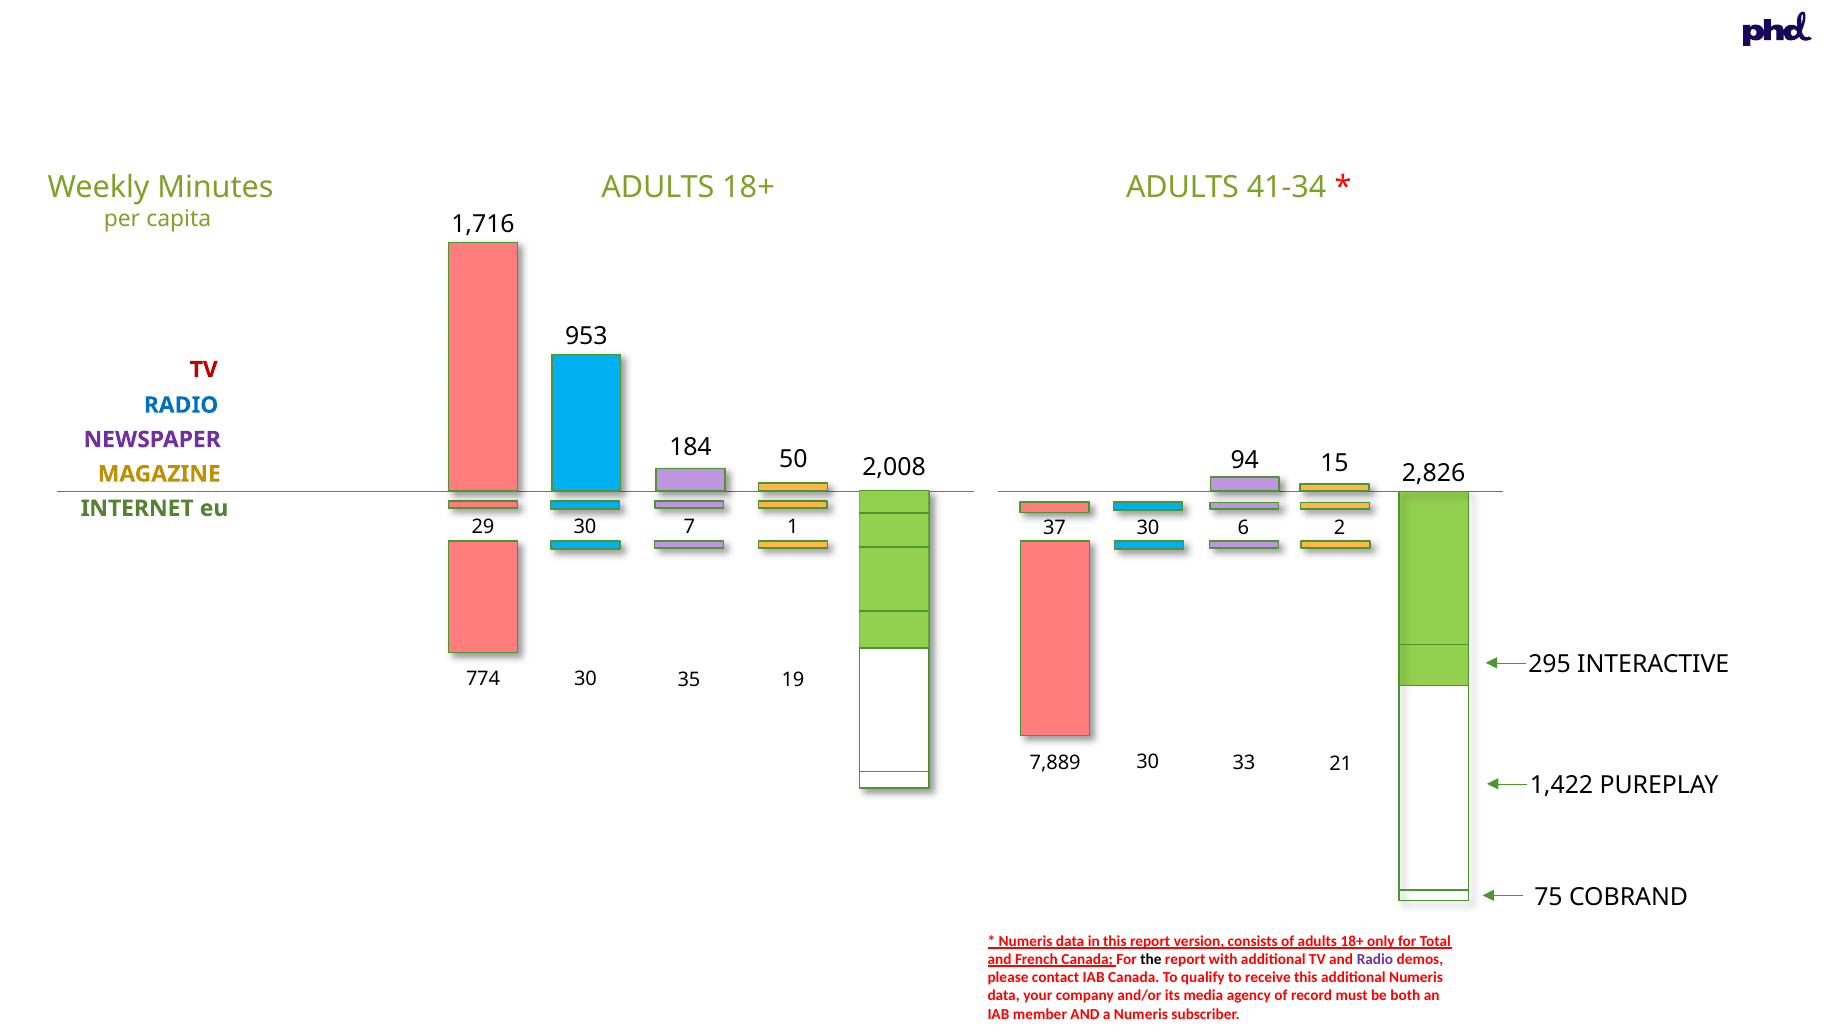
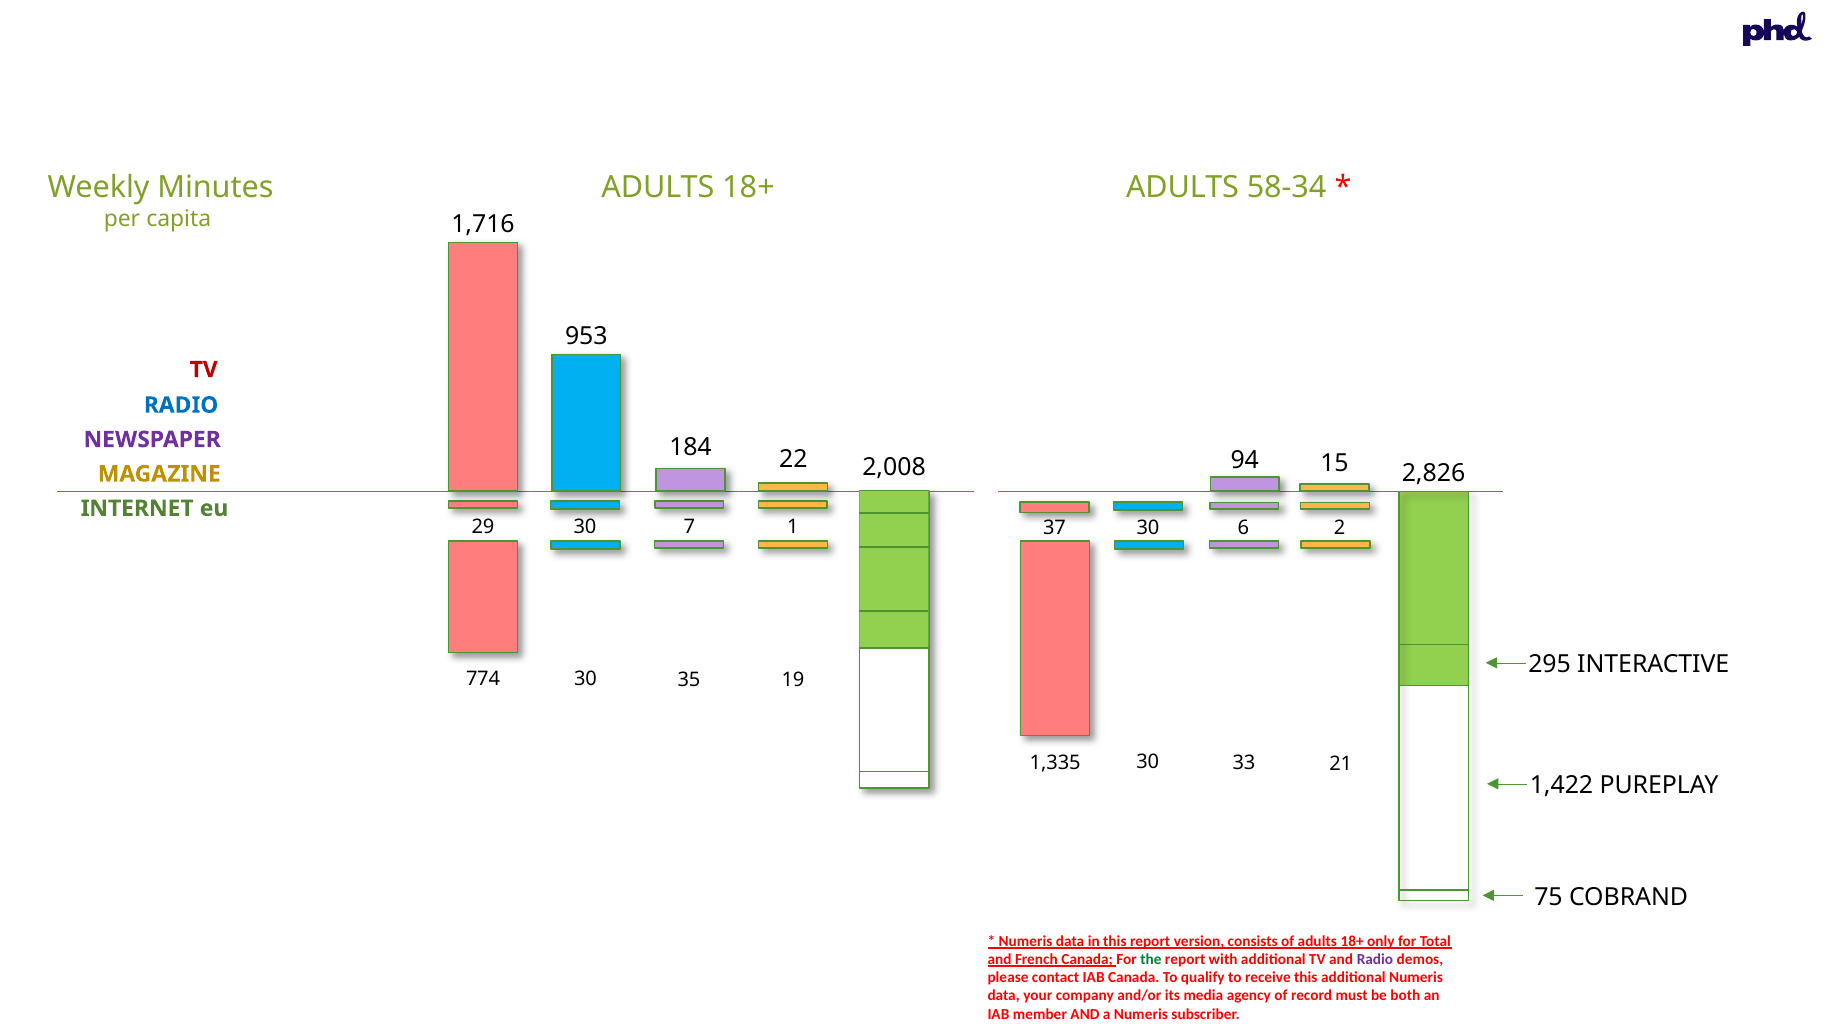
41-34: 41-34 -> 58-34
50: 50 -> 22
7,889: 7,889 -> 1,335
the colour: black -> green
